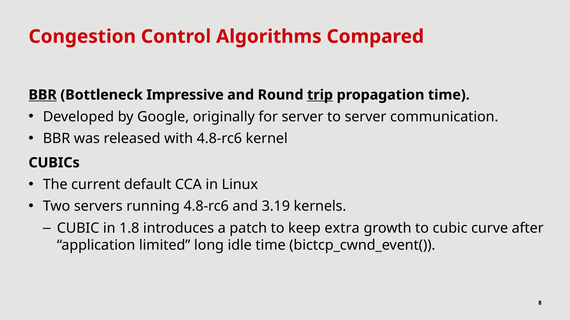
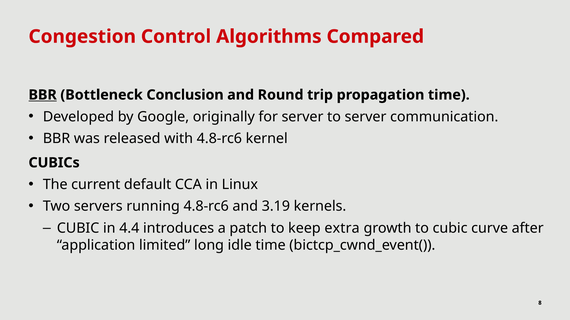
Impressive: Impressive -> Conclusion
trip underline: present -> none
1.8: 1.8 -> 4.4
